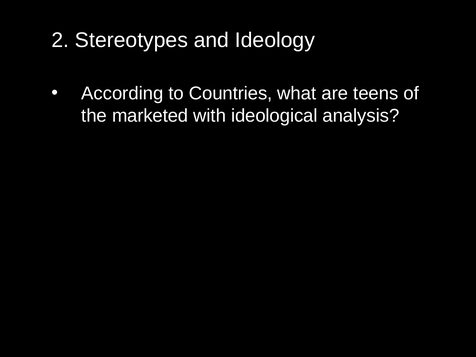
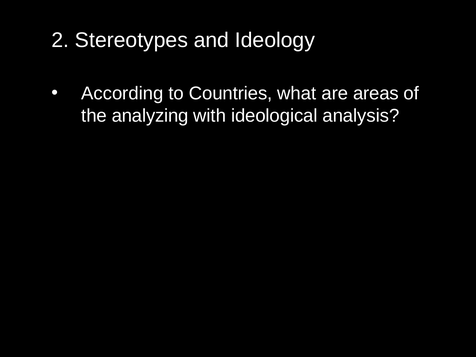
teens: teens -> areas
marketed: marketed -> analyzing
